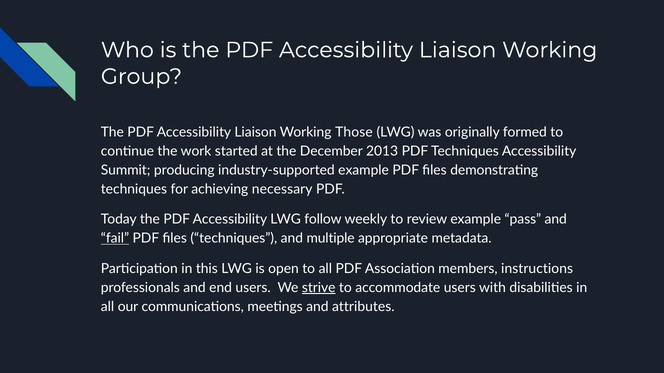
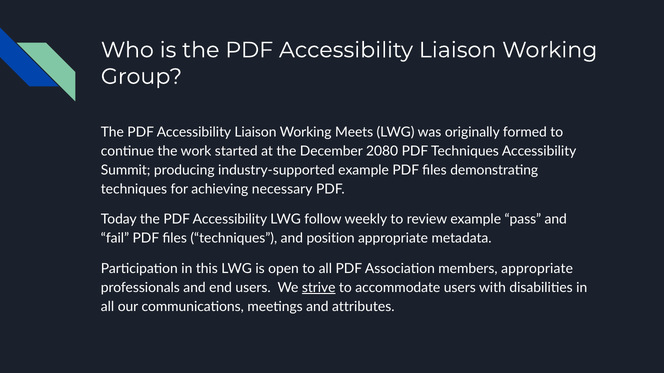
Those: Those -> Meets
2013: 2013 -> 2080
fail underline: present -> none
multiple: multiple -> position
members instructions: instructions -> appropriate
